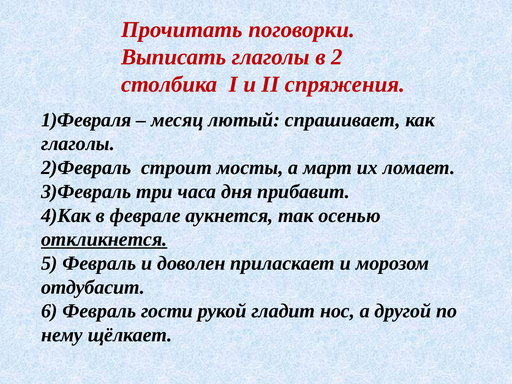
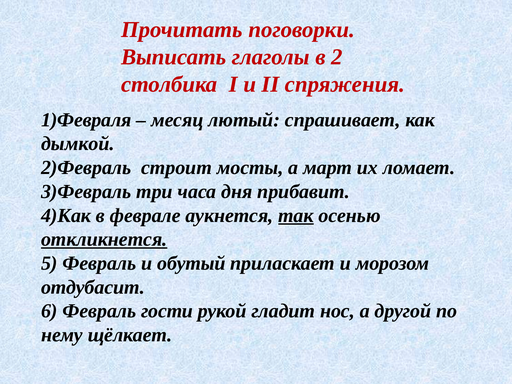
глаголы at (78, 144): глаголы -> дымкой
так underline: none -> present
доволен: доволен -> обутый
